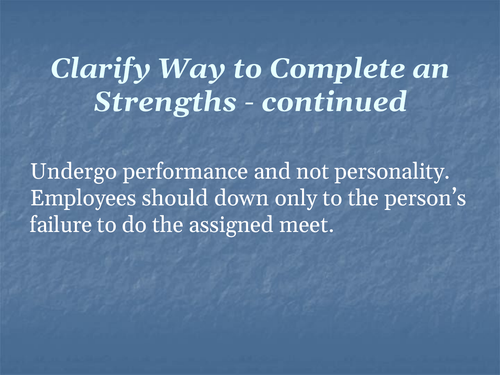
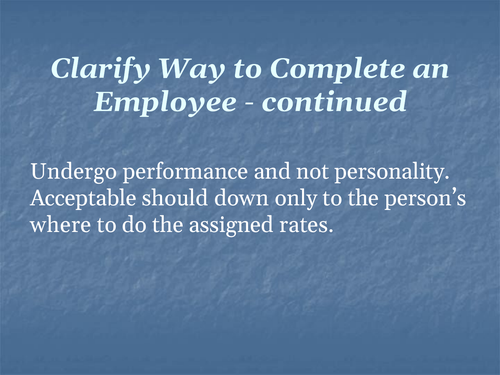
Strengths: Strengths -> Employee
Employees: Employees -> Acceptable
failure: failure -> where
meet: meet -> rates
